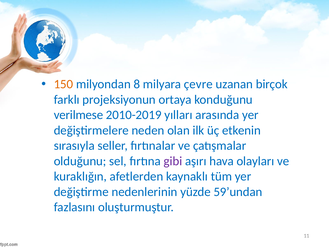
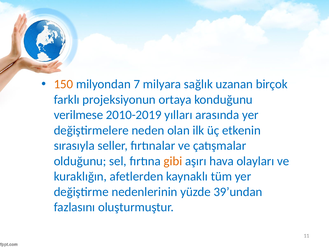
8: 8 -> 7
çevre: çevre -> sağlık
gibi colour: purple -> orange
59’undan: 59’undan -> 39’undan
